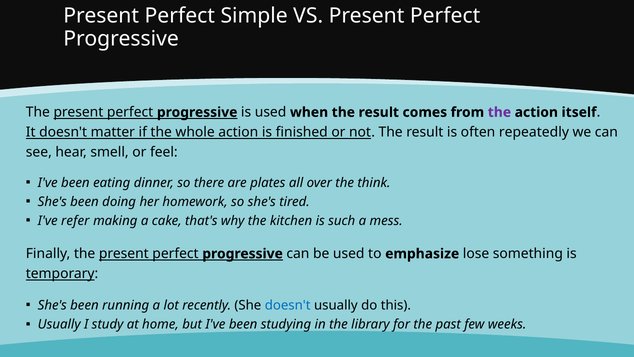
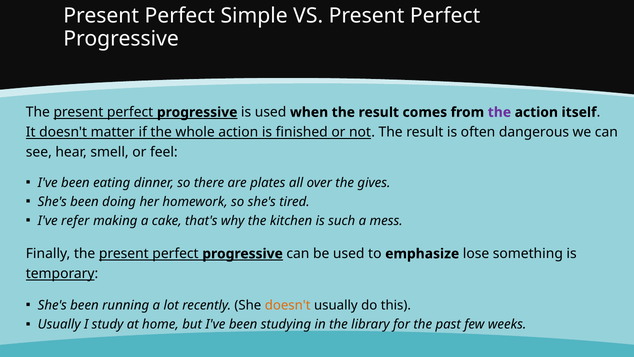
repeatedly: repeatedly -> dangerous
think: think -> gives
doesn't at (288, 305) colour: blue -> orange
